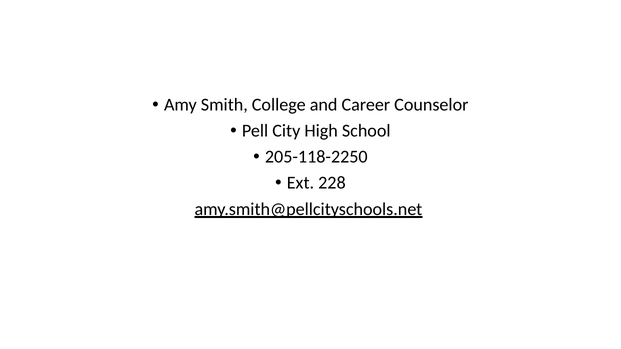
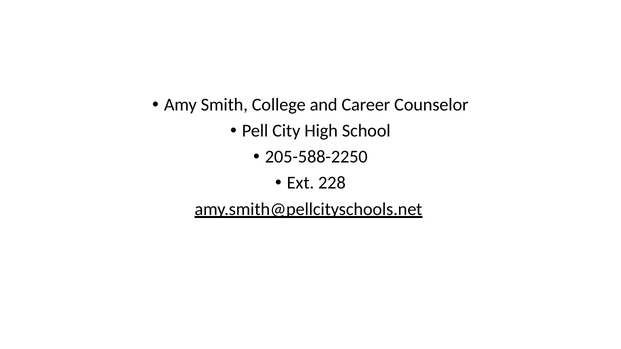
205-118-2250: 205-118-2250 -> 205-588-2250
